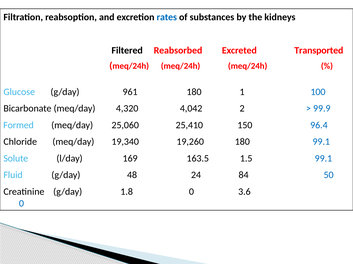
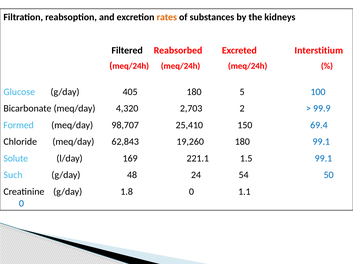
rates colour: blue -> orange
Transported: Transported -> Interstitium
961: 961 -> 405
1: 1 -> 5
4,042: 4,042 -> 2,703
25,060: 25,060 -> 98,707
96.4: 96.4 -> 69.4
19,340: 19,340 -> 62,843
163.5: 163.5 -> 221.1
Fluid: Fluid -> Such
84: 84 -> 54
3.6: 3.6 -> 1.1
